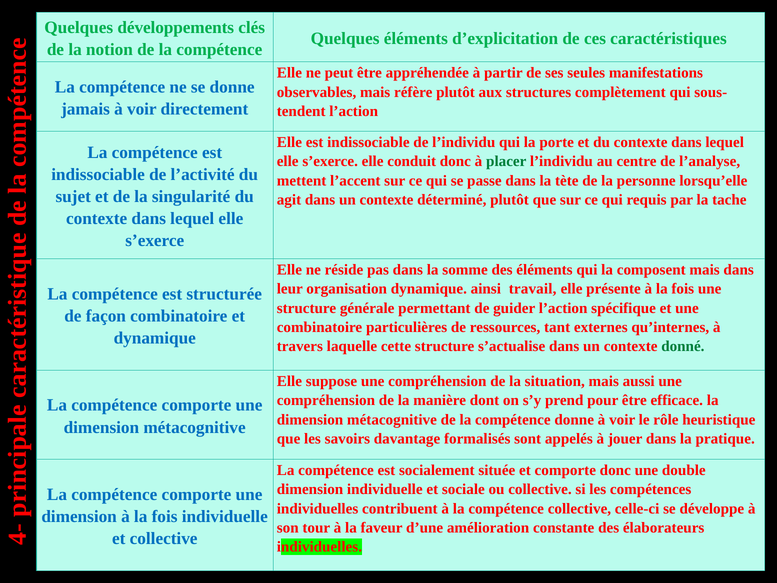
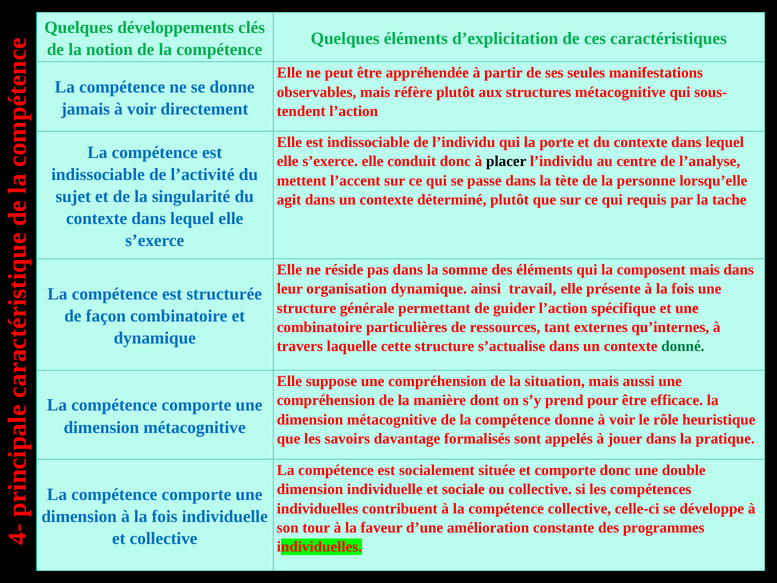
structures complètement: complètement -> métacognitive
placer colour: green -> black
élaborateurs: élaborateurs -> programmes
